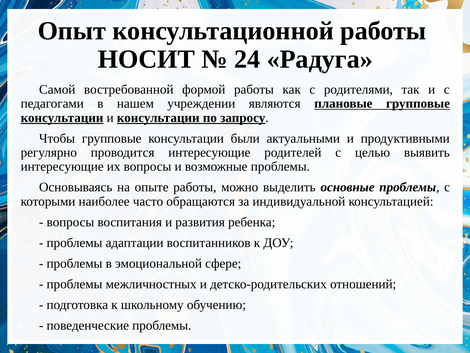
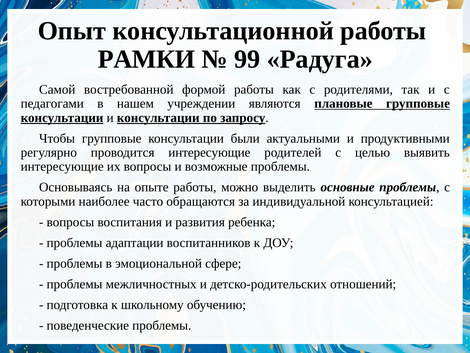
НОСИТ: НОСИТ -> РАМКИ
24: 24 -> 99
